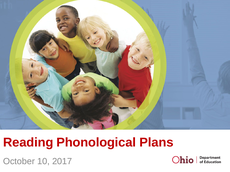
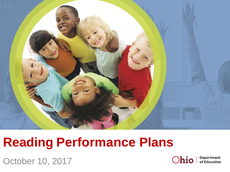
Phonological: Phonological -> Performance
